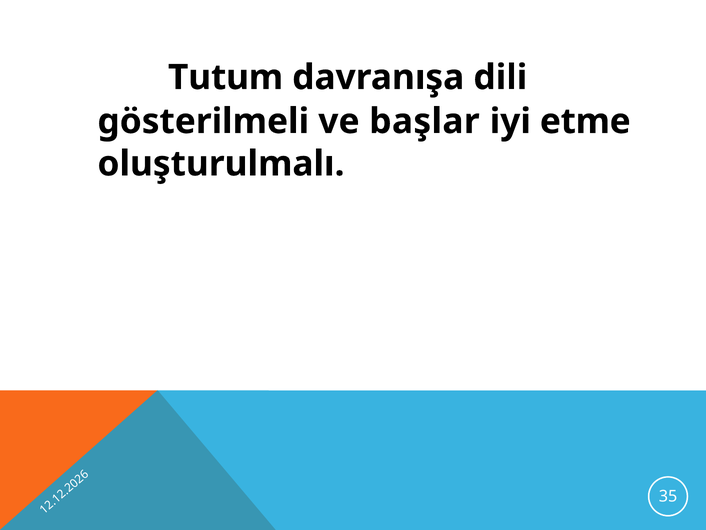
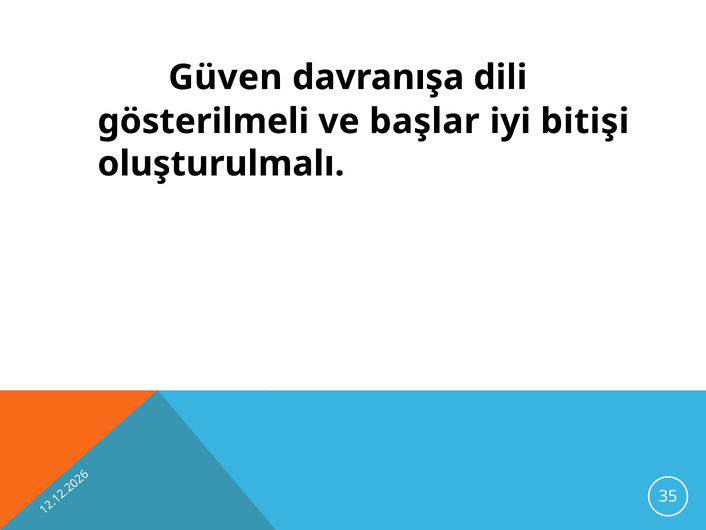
Tutum: Tutum -> Güven
etme: etme -> bitişi
